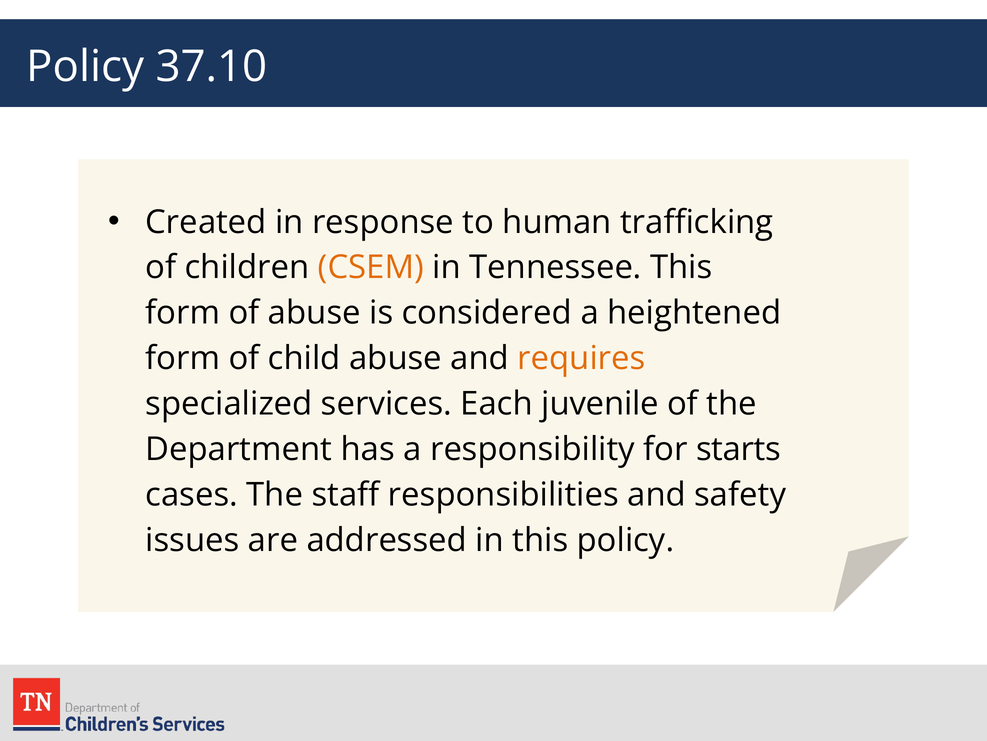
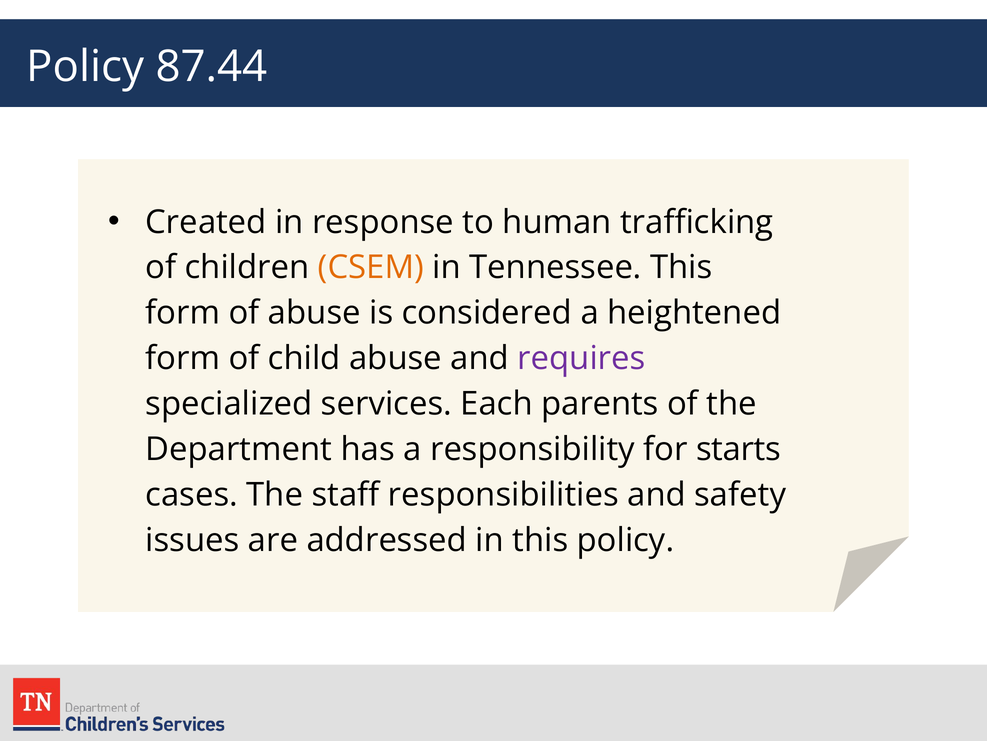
37.10: 37.10 -> 87.44
requires colour: orange -> purple
juvenile: juvenile -> parents
